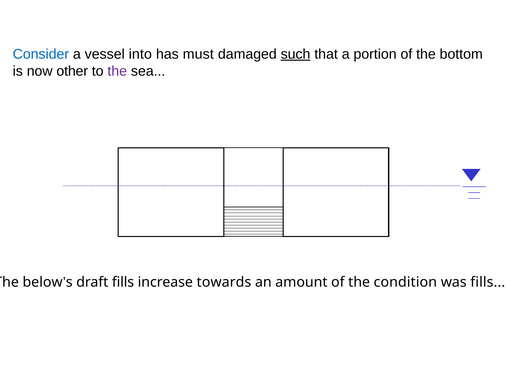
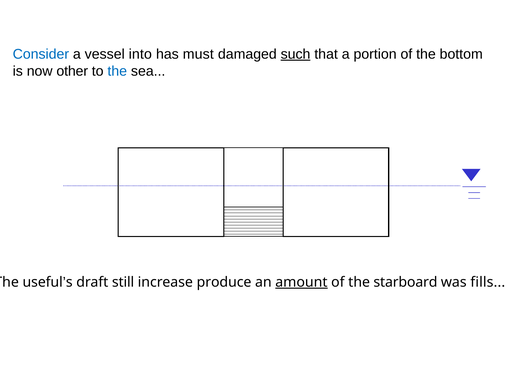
the at (117, 71) colour: purple -> blue
below: below -> useful
draft fills: fills -> still
towards: towards -> produce
amount underline: none -> present
condition: condition -> starboard
